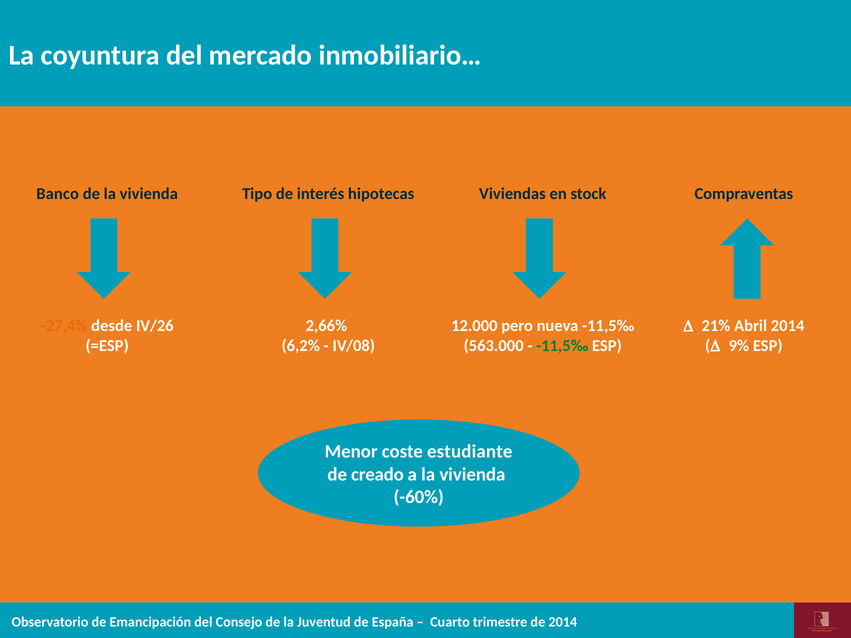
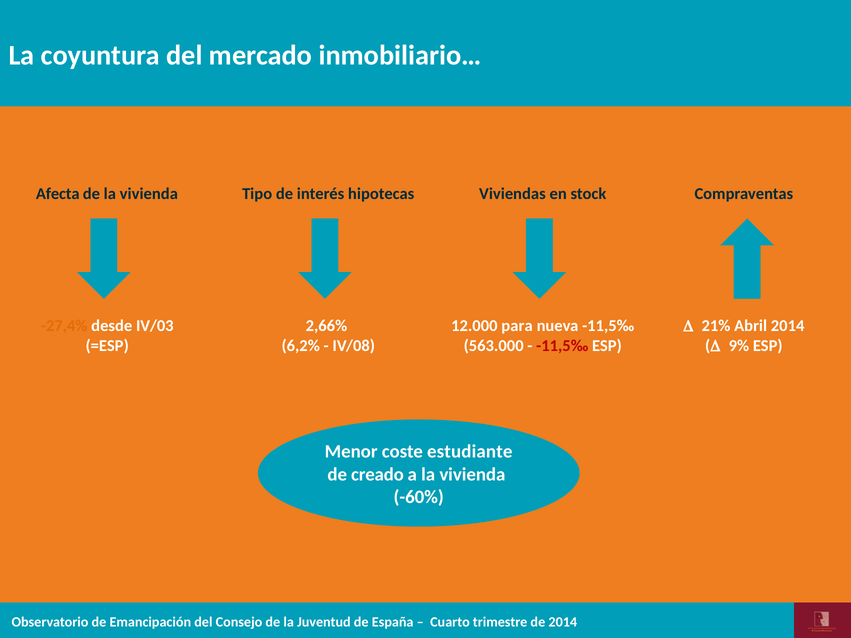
Banco: Banco -> Afecta
IV/26: IV/26 -> IV/03
pero: pero -> para
-11,5‰ at (562, 346) colour: green -> red
